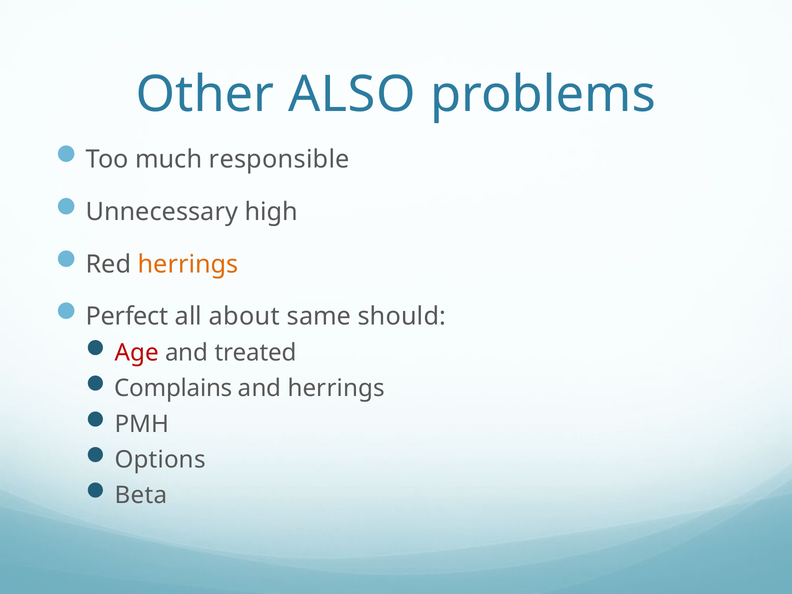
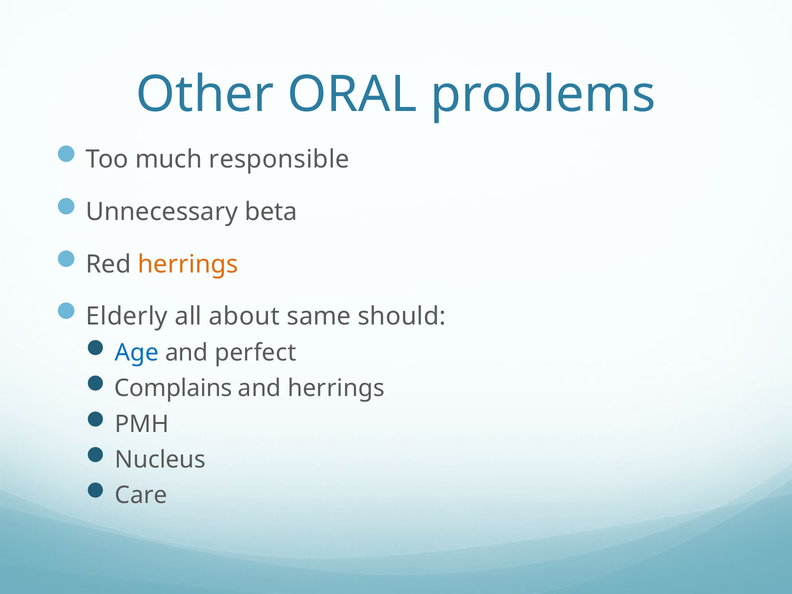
ALSO: ALSO -> ORAL
high: high -> beta
Perfect: Perfect -> Elderly
Age colour: red -> blue
treated: treated -> perfect
Options: Options -> Nucleus
Beta: Beta -> Care
